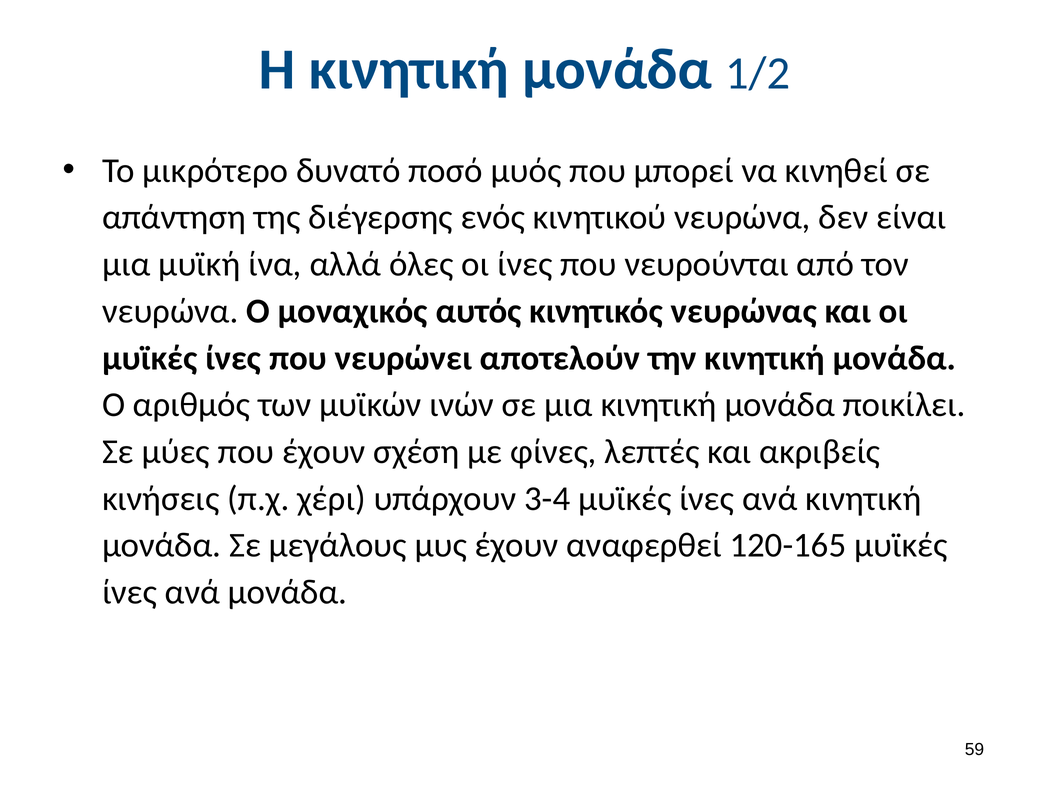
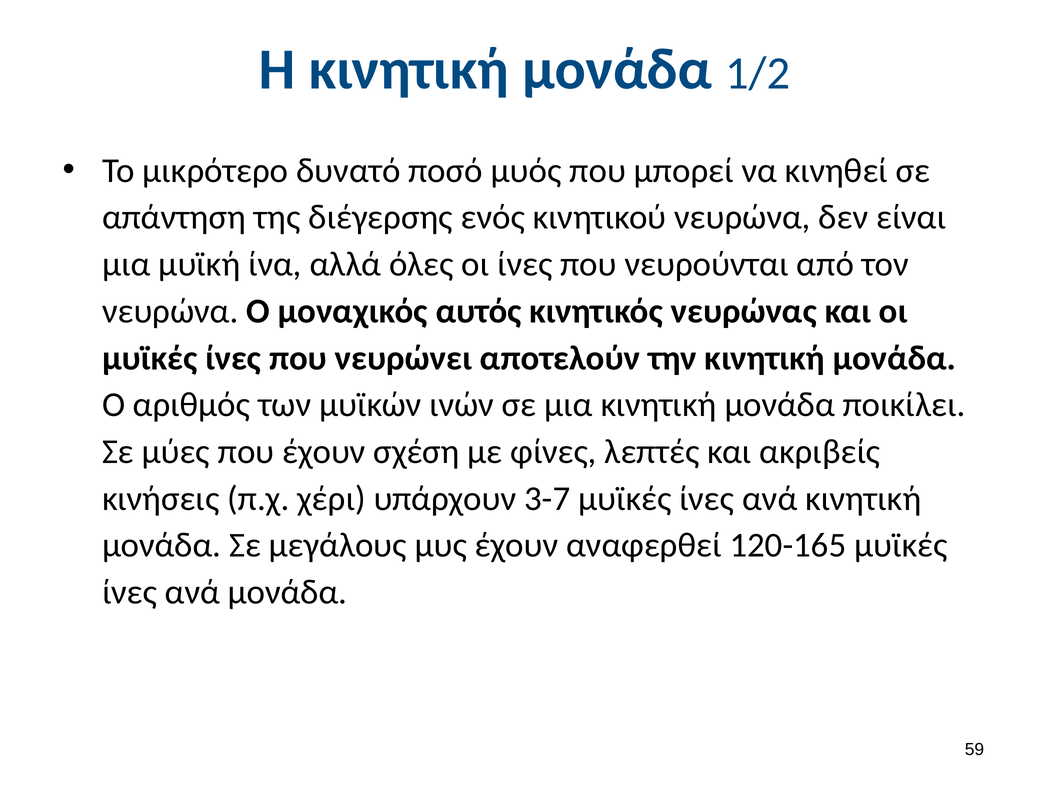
3-4: 3-4 -> 3-7
